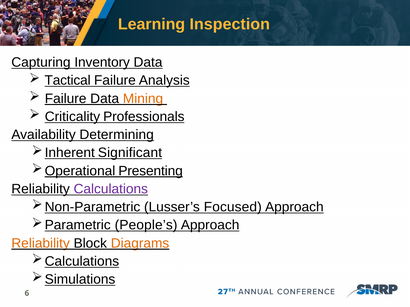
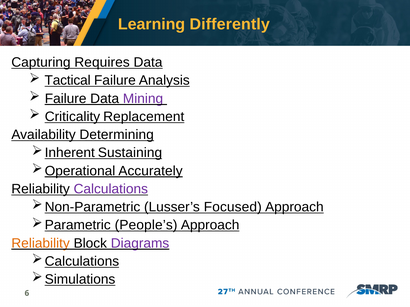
Inspection: Inspection -> Differently
Inventory: Inventory -> Requires
Mining colour: orange -> purple
Professionals: Professionals -> Replacement
Significant: Significant -> Sustaining
Presenting: Presenting -> Accurately
Diagrams colour: orange -> purple
